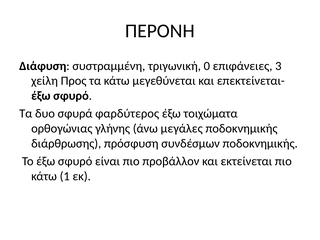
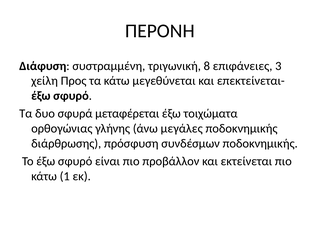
0: 0 -> 8
φαρδύτερος: φαρδύτερος -> μεταφέρεται
